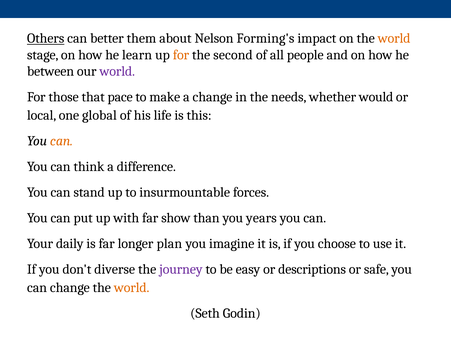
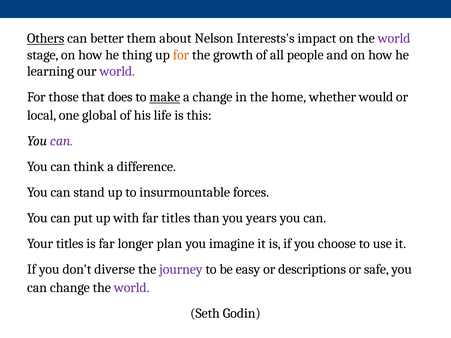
Forming's: Forming's -> Interests's
world at (394, 38) colour: orange -> purple
learn: learn -> thing
second: second -> growth
between: between -> learning
pace: pace -> does
make underline: none -> present
needs: needs -> home
can at (61, 141) colour: orange -> purple
far show: show -> titles
Your daily: daily -> titles
world at (132, 288) colour: orange -> purple
